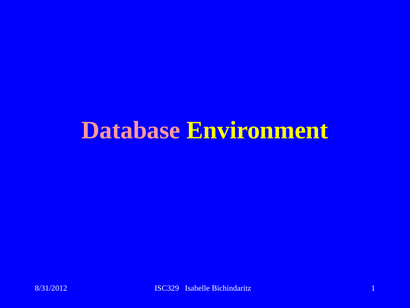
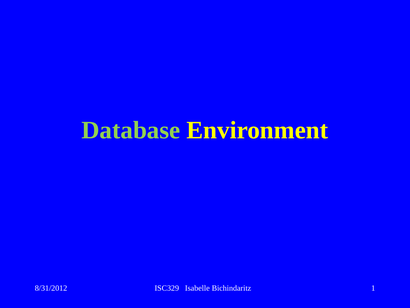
Database colour: pink -> light green
